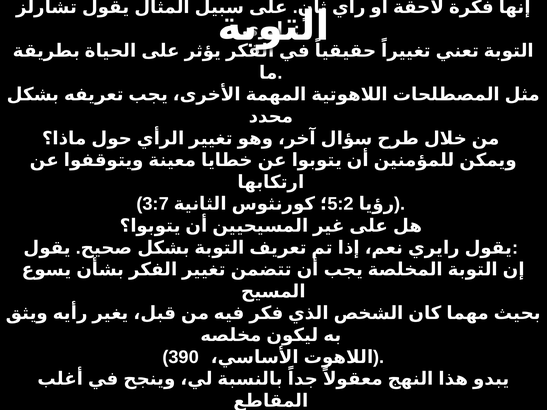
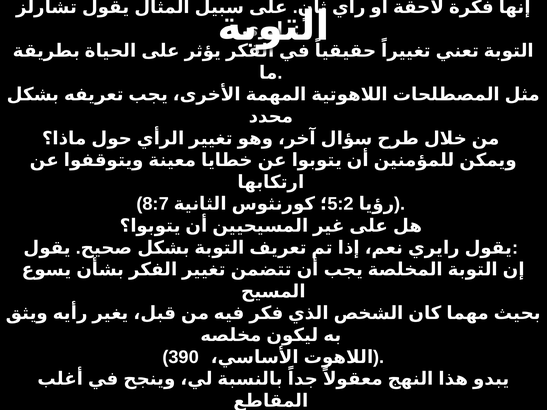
3:7: 3:7 -> 8:7
